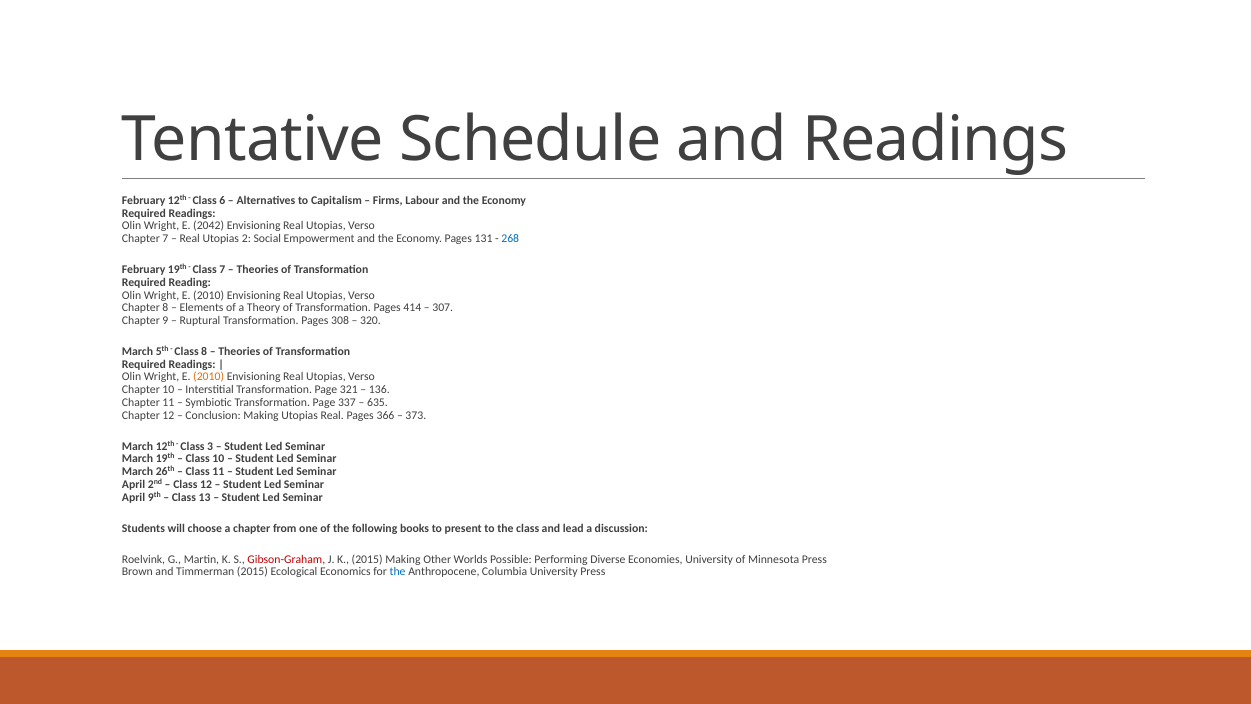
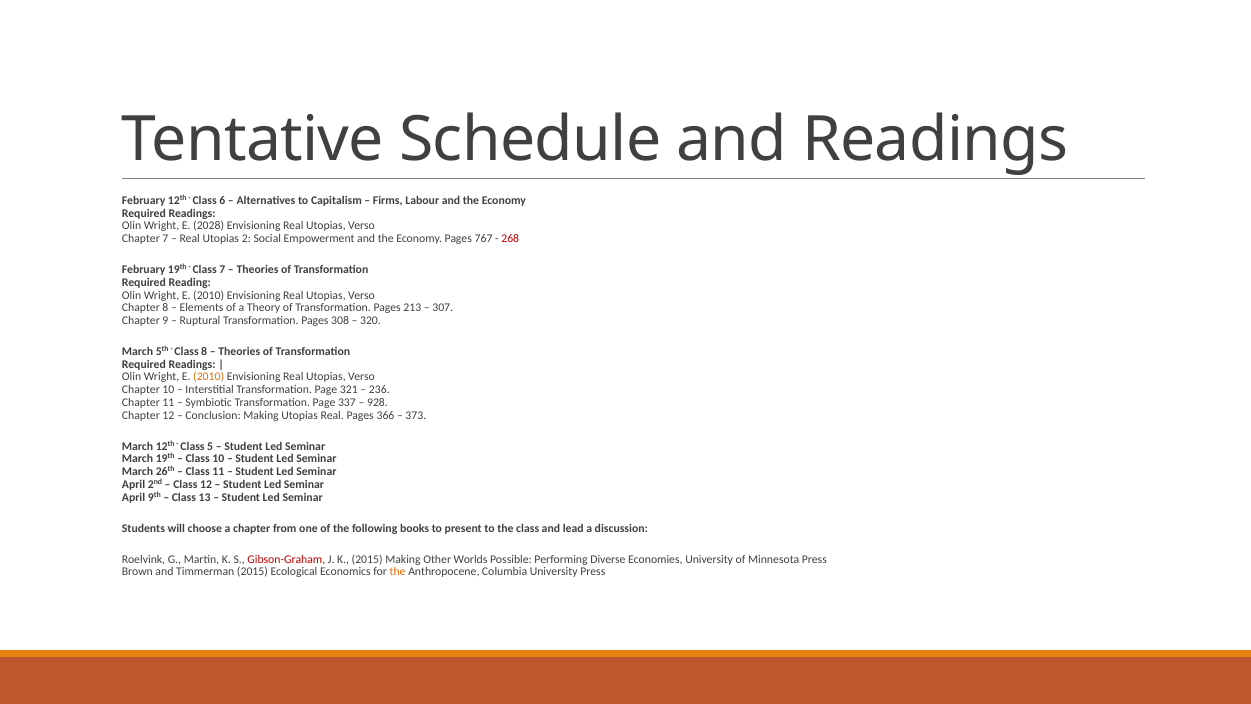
2042: 2042 -> 2028
131: 131 -> 767
268 colour: blue -> red
414: 414 -> 213
136: 136 -> 236
635: 635 -> 928
3: 3 -> 5
the at (398, 572) colour: blue -> orange
